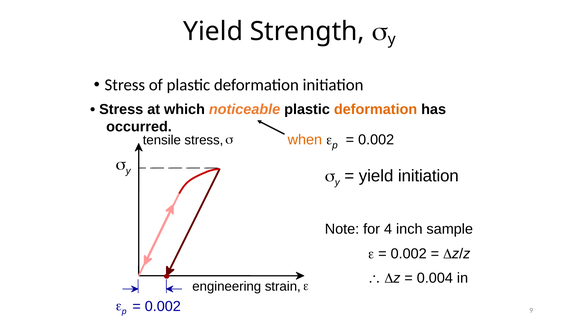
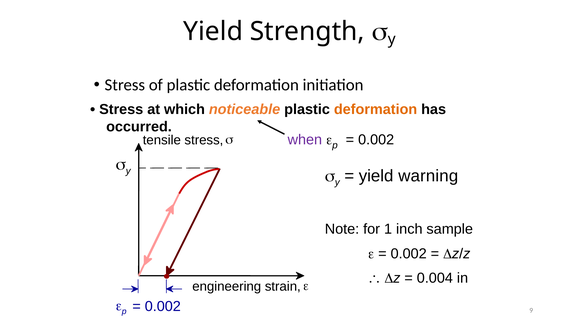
when colour: orange -> purple
yield initiation: initiation -> warning
4: 4 -> 1
